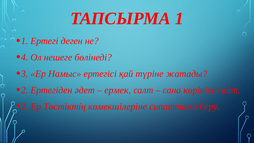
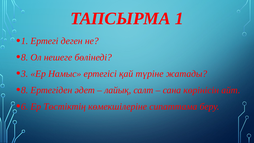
4 at (25, 57): 4 -> 8
2 at (25, 90): 2 -> 8
ермек: ермек -> лайық
2 at (25, 106): 2 -> 6
